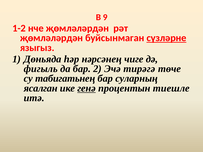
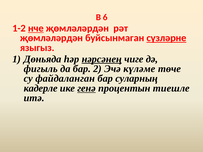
9: 9 -> 6
нче underline: none -> present
нәрсәнең underline: none -> present
тирәгә: тирәгә -> күләме
табигатьнең: табигатьнең -> файдаланган
ясалган: ясалган -> кадерле
